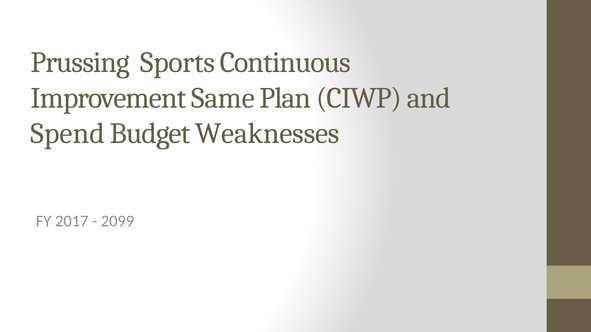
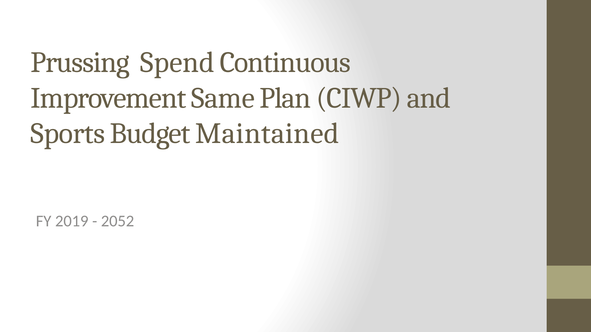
Sports: Sports -> Spend
Spend: Spend -> Sports
Weaknesses: Weaknesses -> Maintained
2017: 2017 -> 2019
2099: 2099 -> 2052
